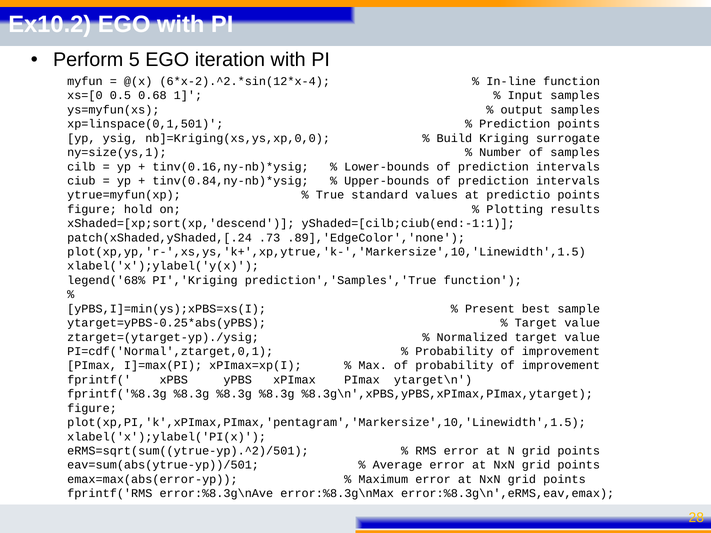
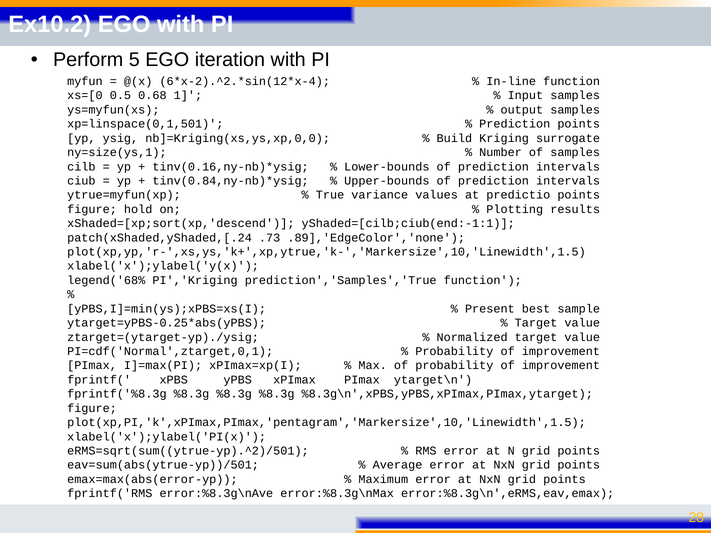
standard: standard -> variance
